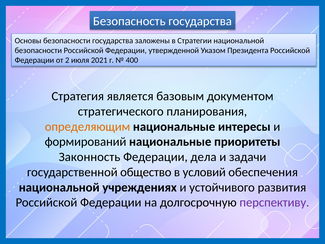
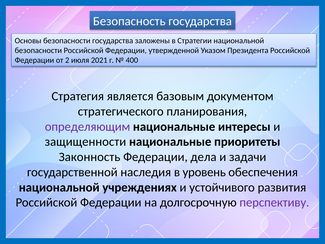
определяющим colour: orange -> purple
формирований: формирований -> защищенности
общество: общество -> наследия
условий: условий -> уровень
